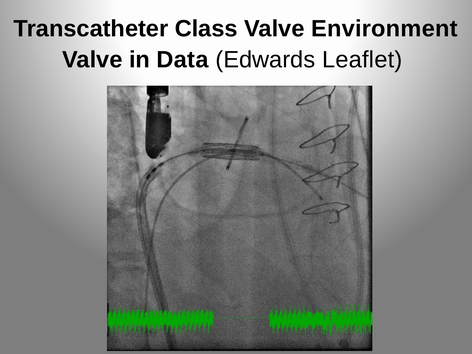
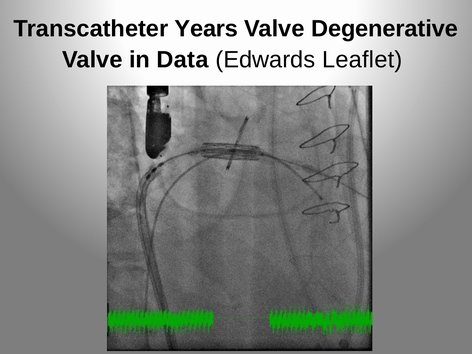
Class: Class -> Years
Environment: Environment -> Degenerative
